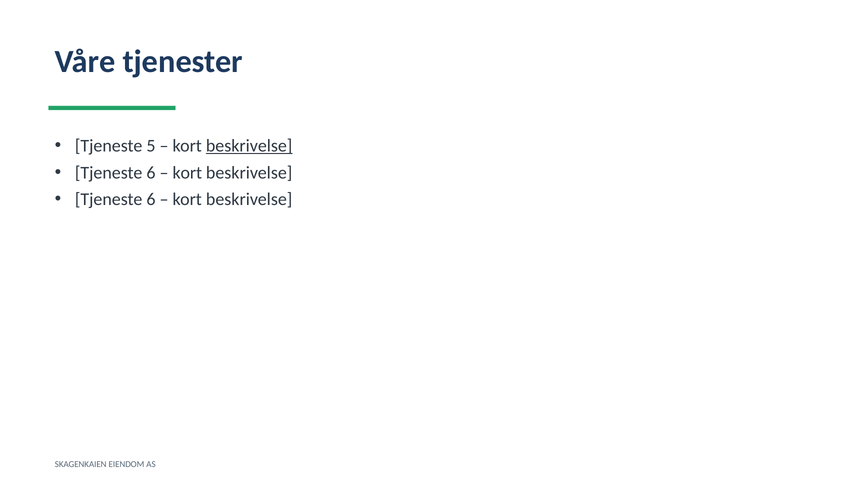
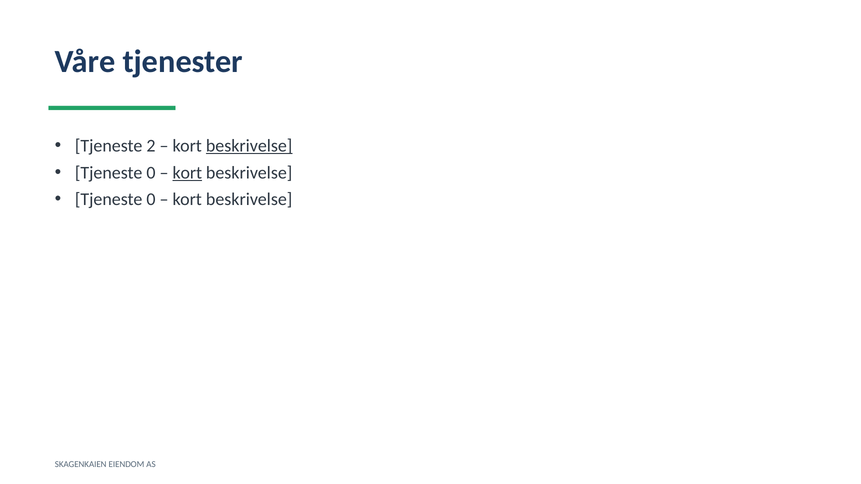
5: 5 -> 2
6 at (151, 173): 6 -> 0
kort at (187, 173) underline: none -> present
6 at (151, 200): 6 -> 0
